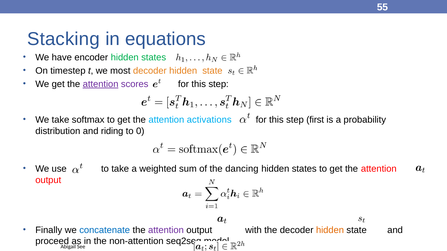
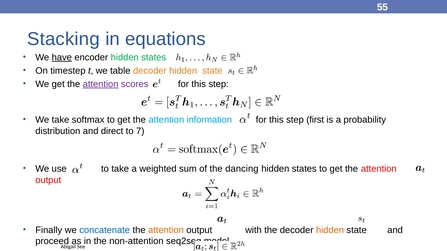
have underline: none -> present
most: most -> table
activations: activations -> information
riding: riding -> direct
0: 0 -> 7
attention at (166, 230) colour: purple -> orange
